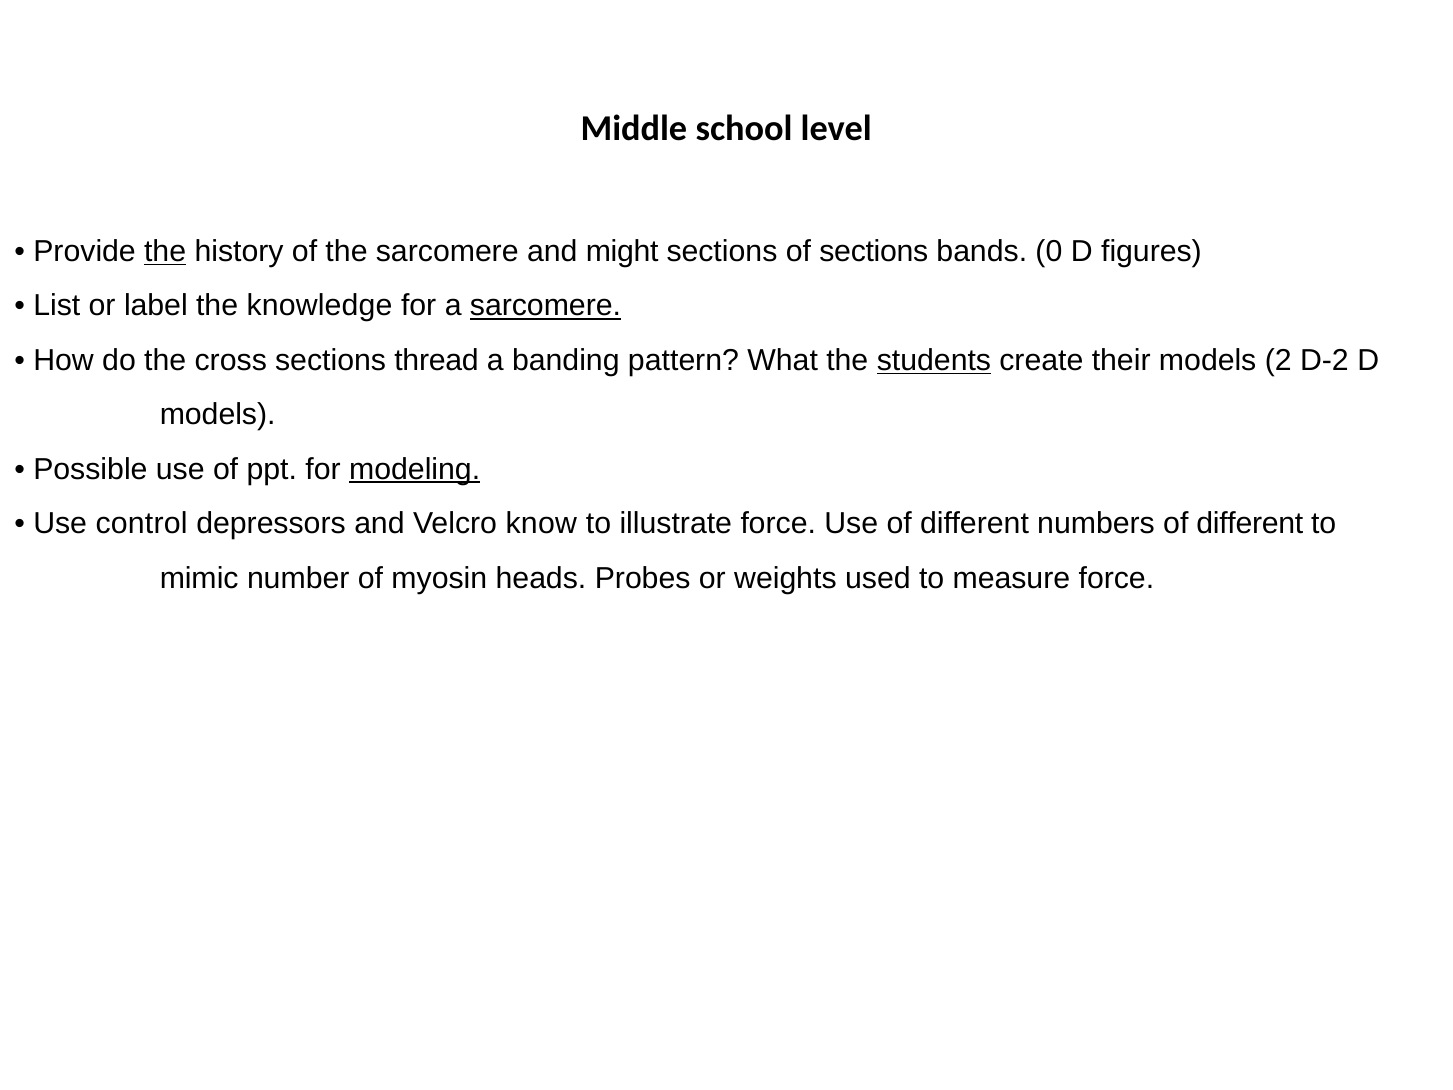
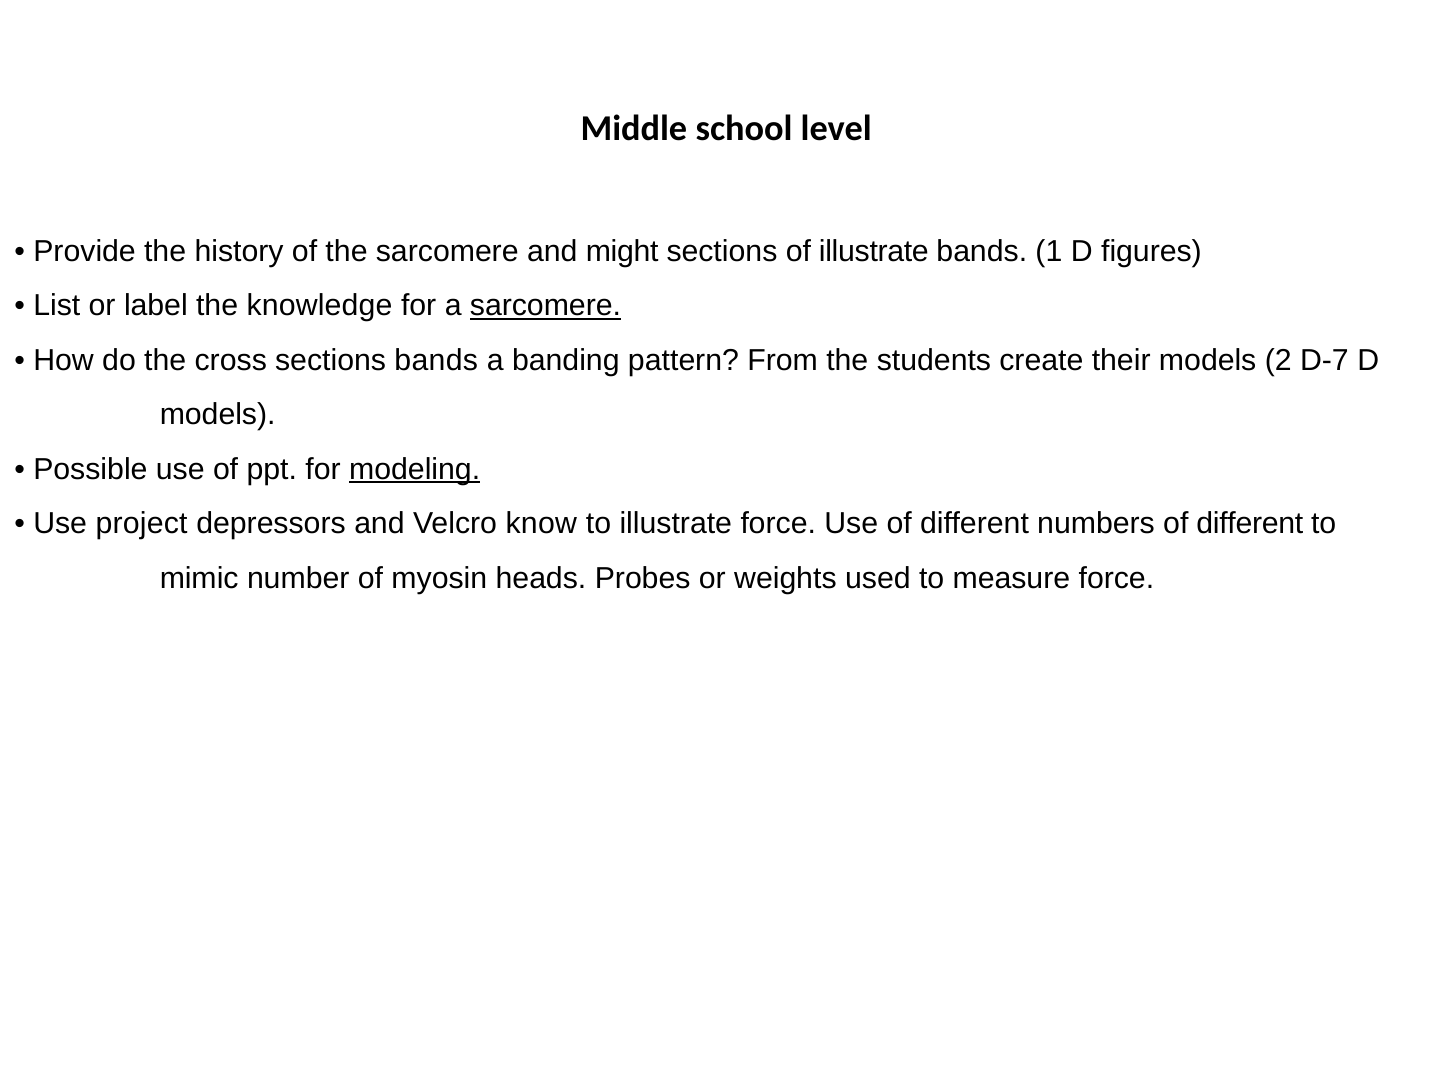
the at (165, 251) underline: present -> none
of sections: sections -> illustrate
0: 0 -> 1
sections thread: thread -> bands
What: What -> From
students underline: present -> none
D-2: D-2 -> D-7
control: control -> project
